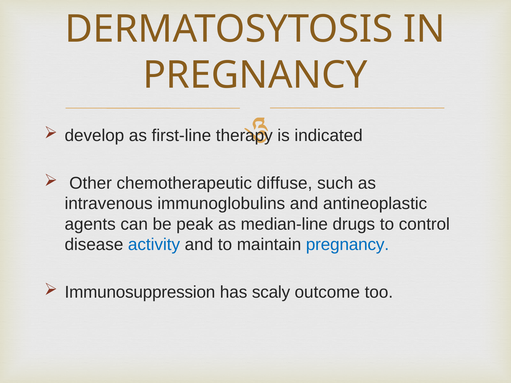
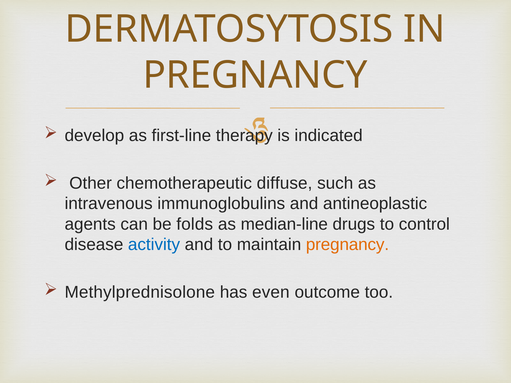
peak: peak -> folds
pregnancy at (347, 245) colour: blue -> orange
Immunosuppression: Immunosuppression -> Methylprednisolone
scaly: scaly -> even
